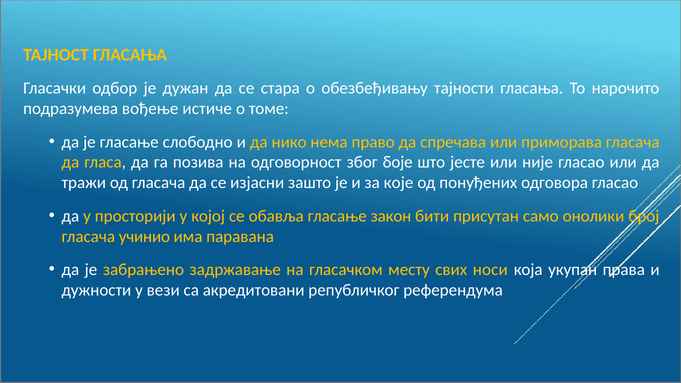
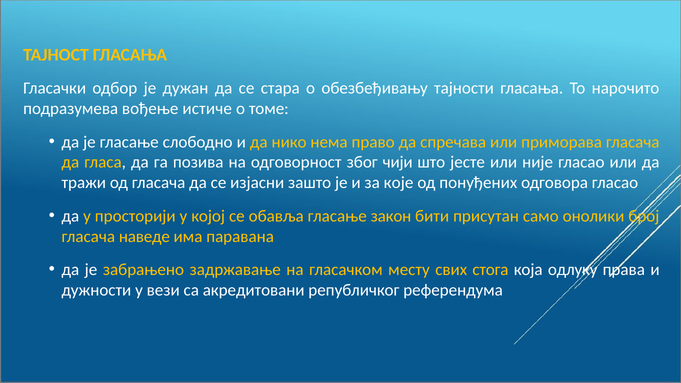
боје: боје -> чији
учинио: учинио -> наведе
носи: носи -> стога
укупан: укупан -> одлуку
